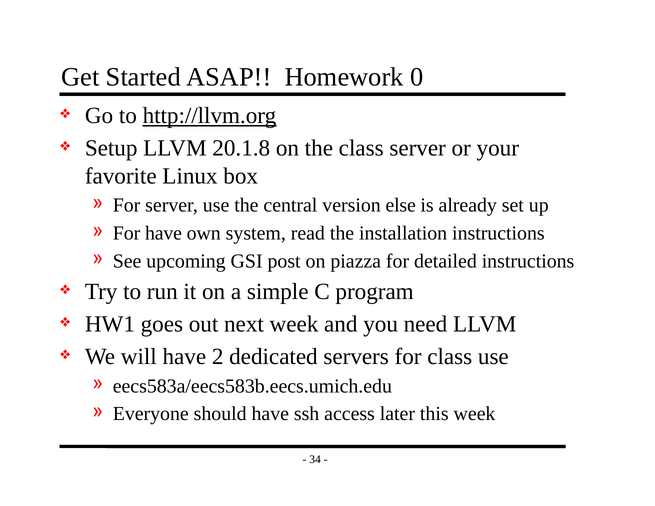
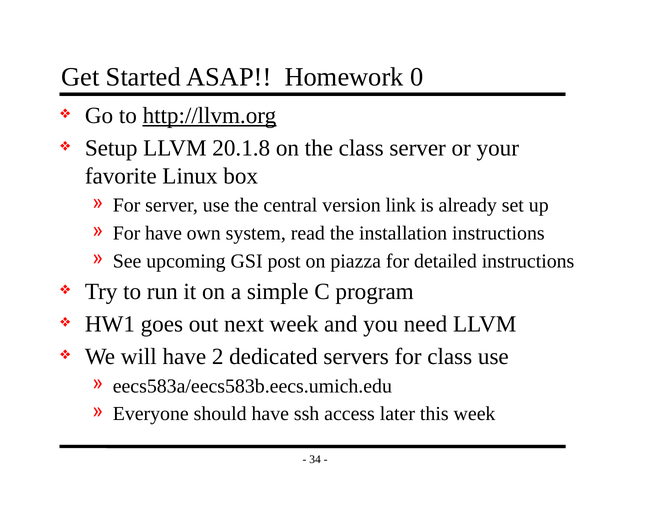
else: else -> link
